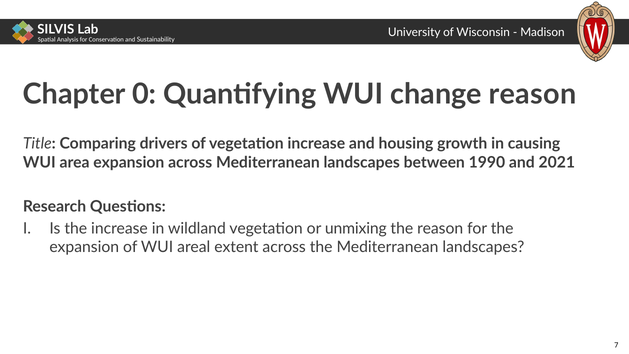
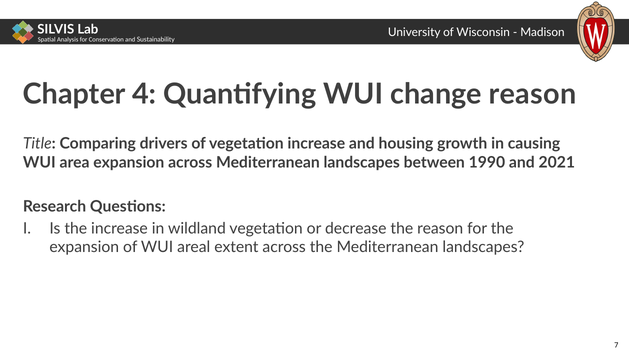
0: 0 -> 4
unmixing: unmixing -> decrease
